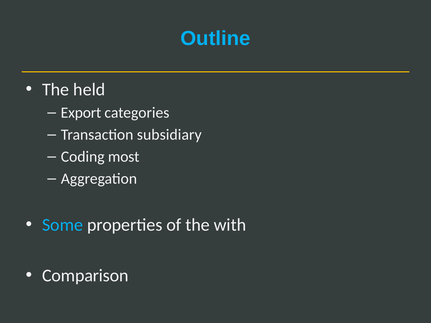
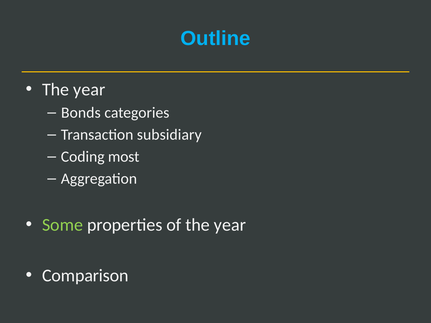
held at (89, 90): held -> year
Export: Export -> Bonds
Some colour: light blue -> light green
of the with: with -> year
